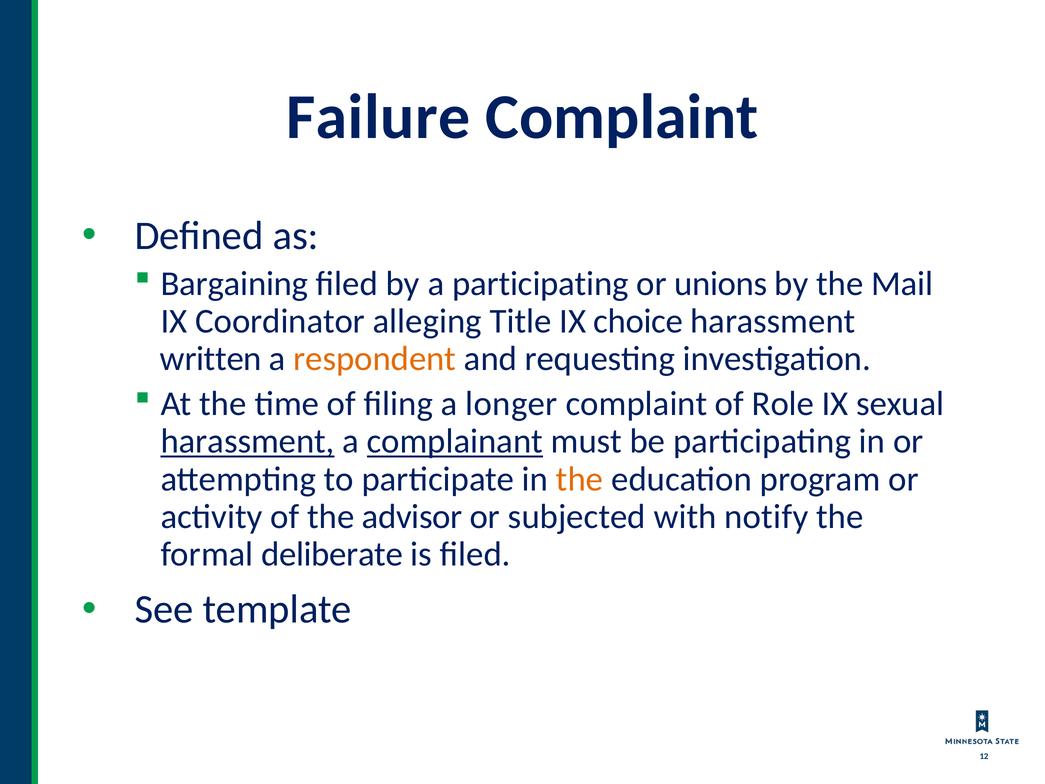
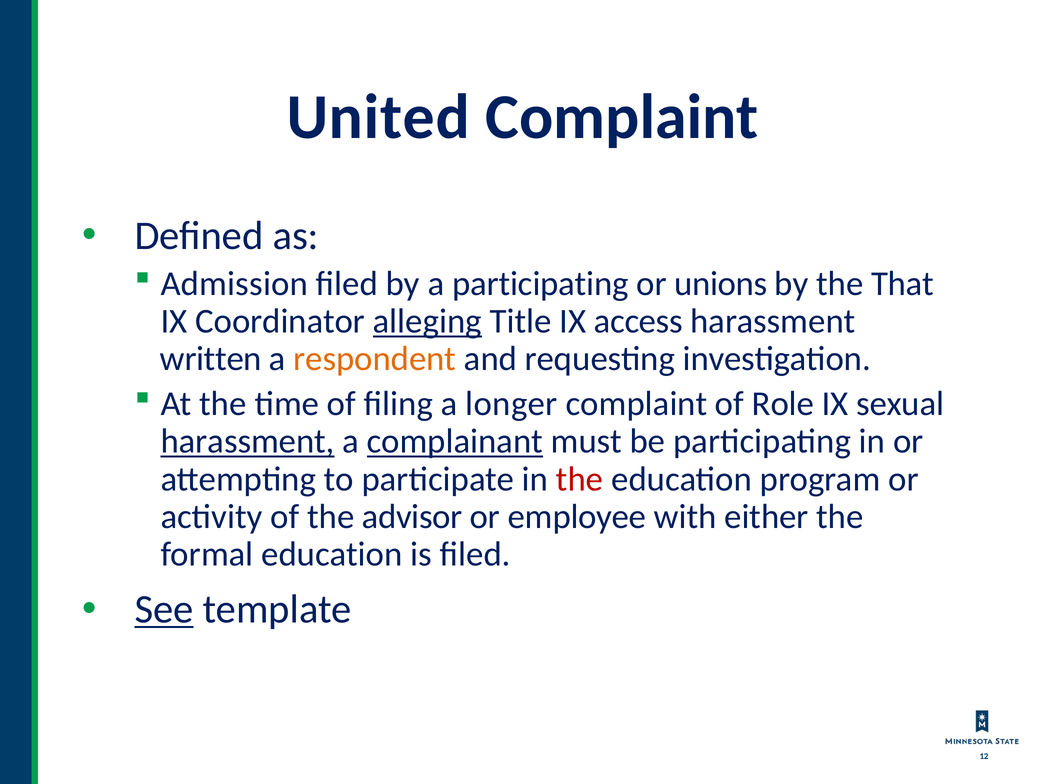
Failure: Failure -> United
Bargaining: Bargaining -> Admission
Mail: Mail -> That
alleging underline: none -> present
choice: choice -> access
the at (580, 479) colour: orange -> red
subjected: subjected -> employee
notify: notify -> either
formal deliberate: deliberate -> education
See underline: none -> present
